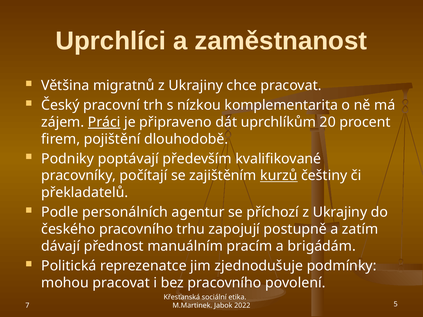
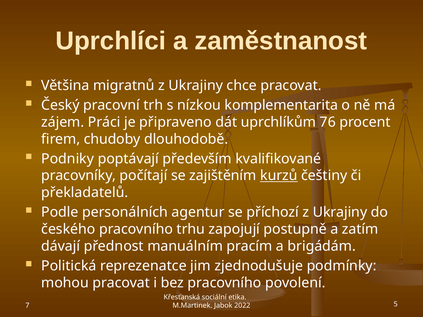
Práci underline: present -> none
20: 20 -> 76
pojištění: pojištění -> chudoby
